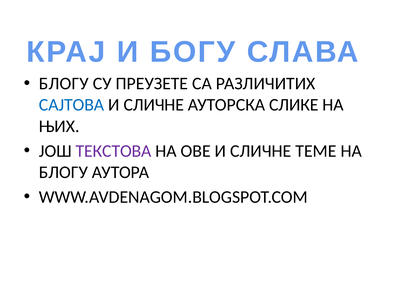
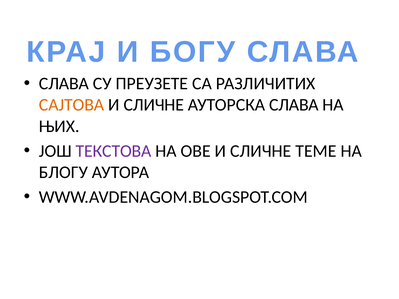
БЛОГУ at (64, 84): БЛОГУ -> СЛАВА
САЈТОВА colour: blue -> orange
АУТОРСКА СЛИКЕ: СЛИКЕ -> СЛАВА
